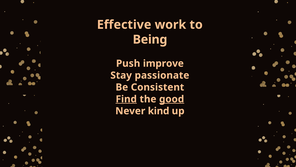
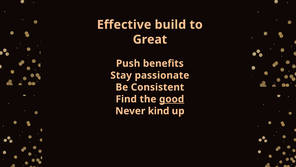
work: work -> build
Being: Being -> Great
improve: improve -> benefits
Find underline: present -> none
